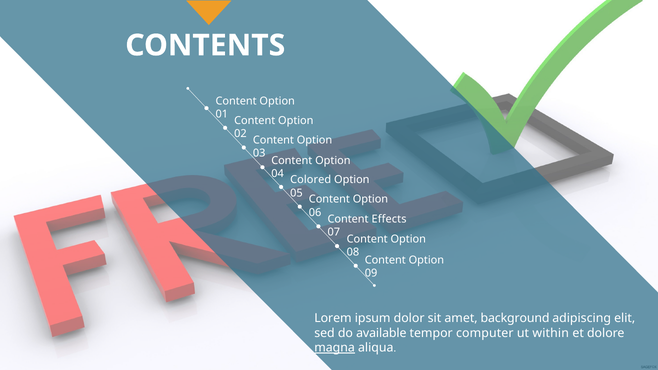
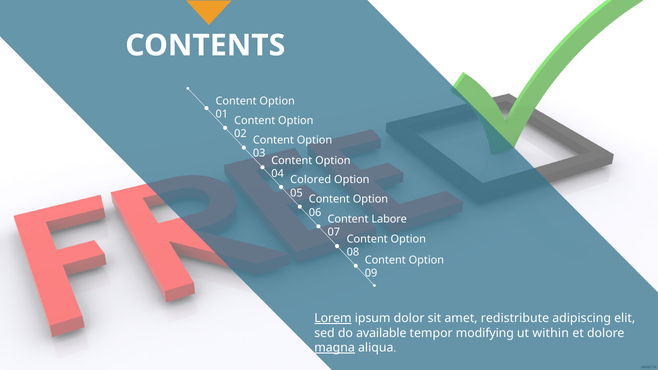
Effects: Effects -> Labore
Lorem underline: none -> present
background: background -> redistribute
computer: computer -> modifying
